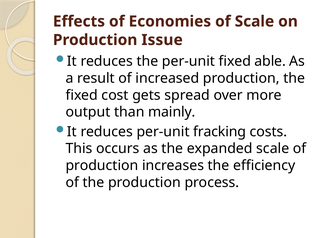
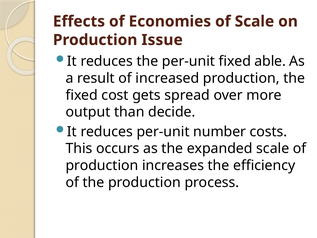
mainly: mainly -> decide
fracking: fracking -> number
